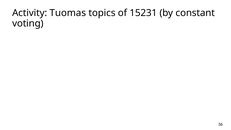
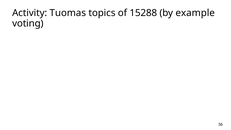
15231: 15231 -> 15288
constant: constant -> example
